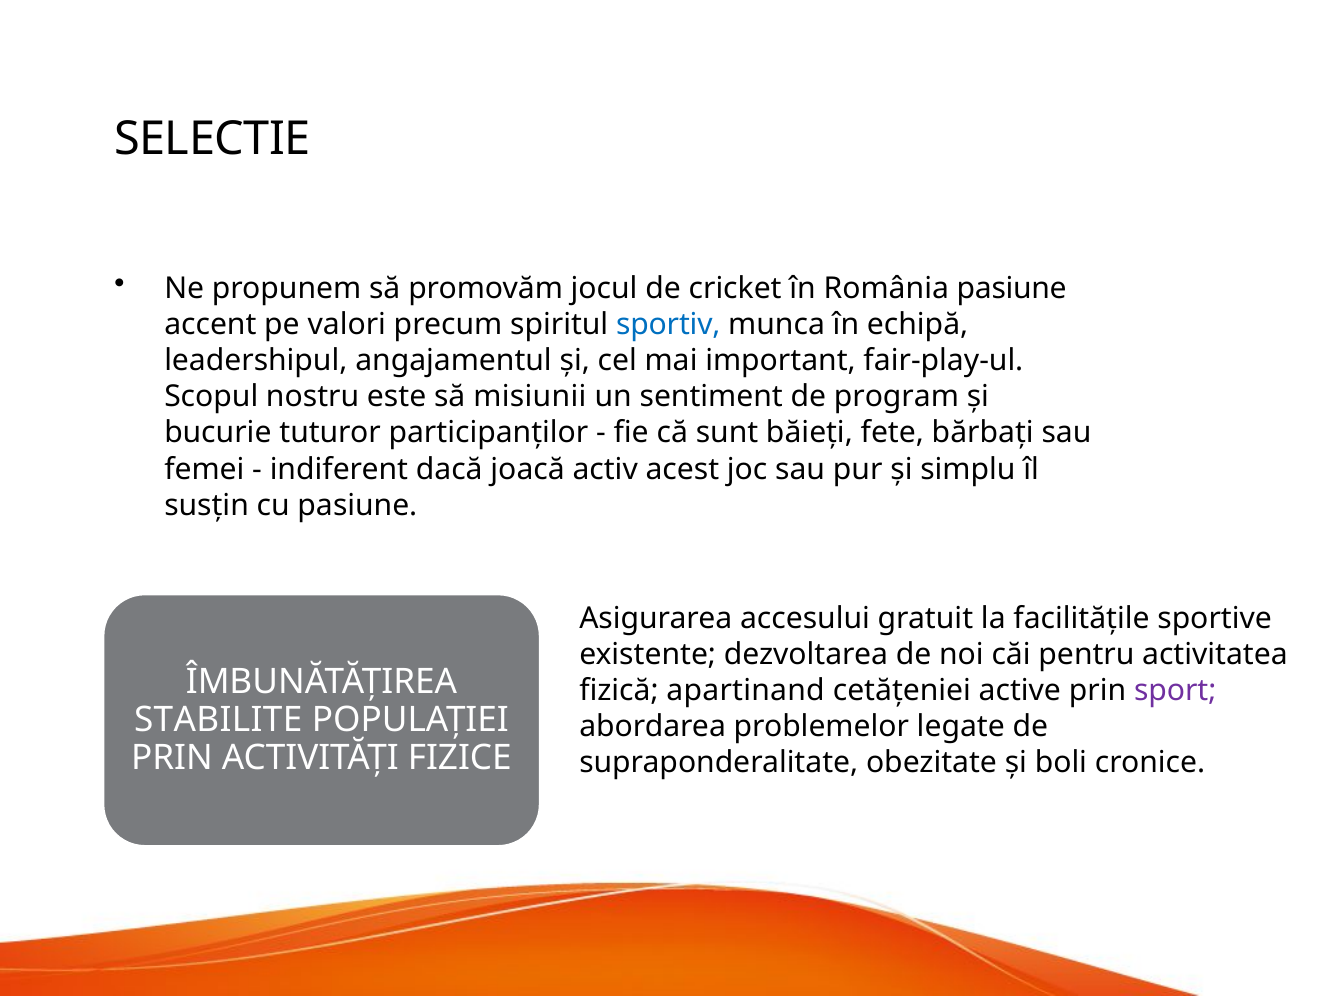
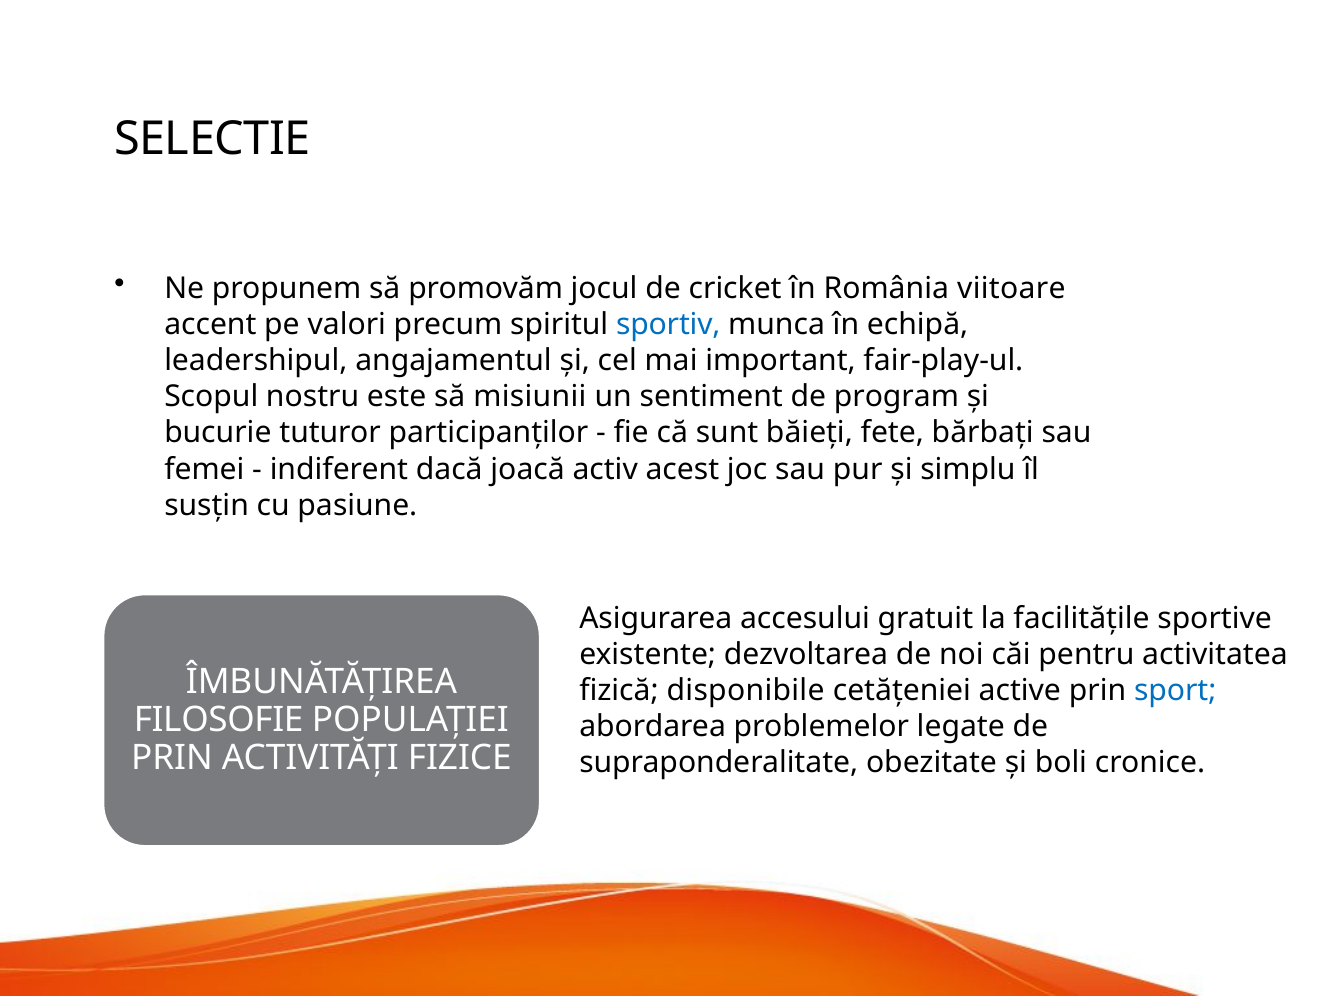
România pasiune: pasiune -> viitoare
apartinand: apartinand -> disponibile
sport colour: purple -> blue
STABILITE: STABILITE -> FILOSOFIE
